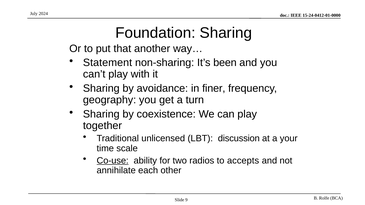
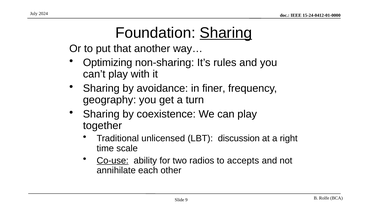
Sharing at (226, 33) underline: none -> present
Statement: Statement -> Optimizing
been: been -> rules
your: your -> right
